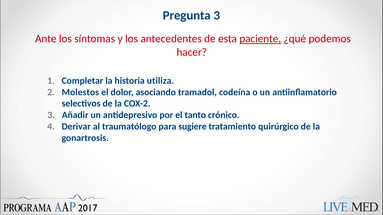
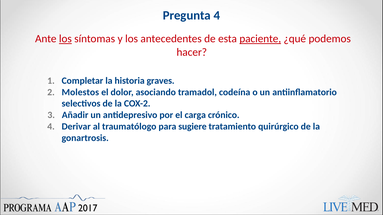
Pregunta 3: 3 -> 4
los at (65, 39) underline: none -> present
utiliza: utiliza -> graves
tanto: tanto -> carga
